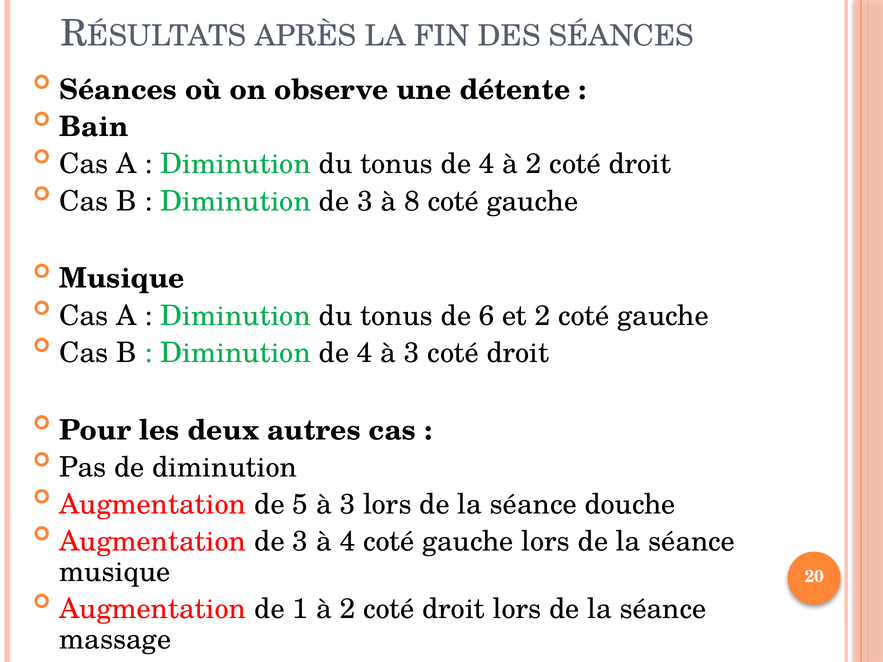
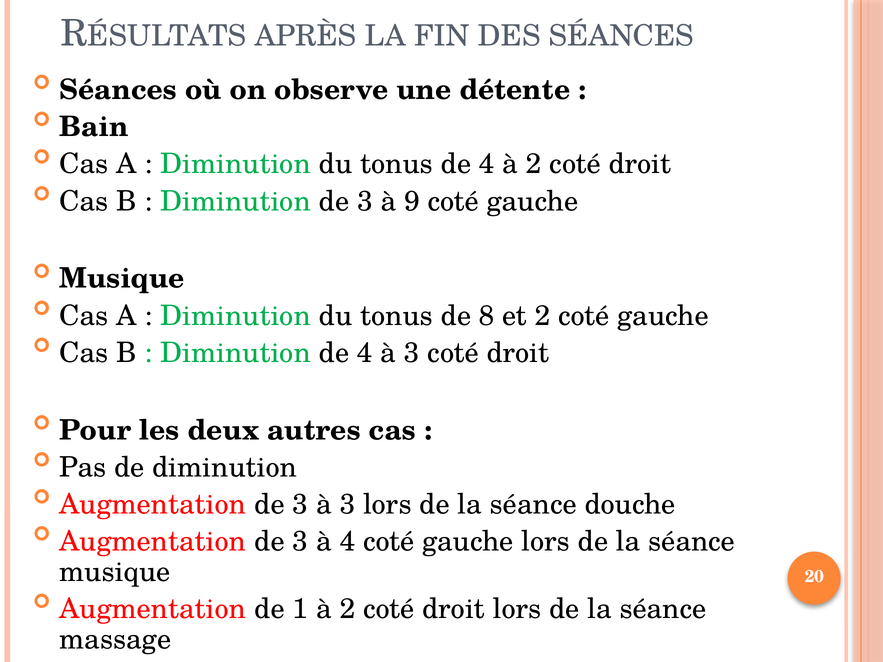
8: 8 -> 9
6: 6 -> 8
5 at (300, 505): 5 -> 3
